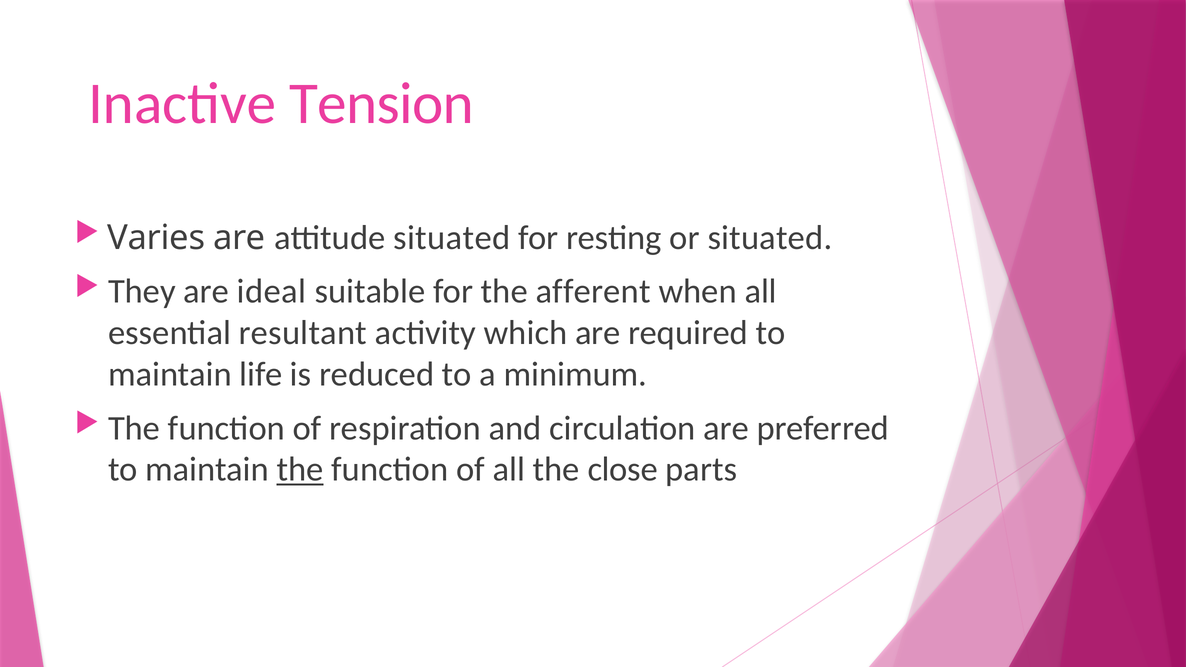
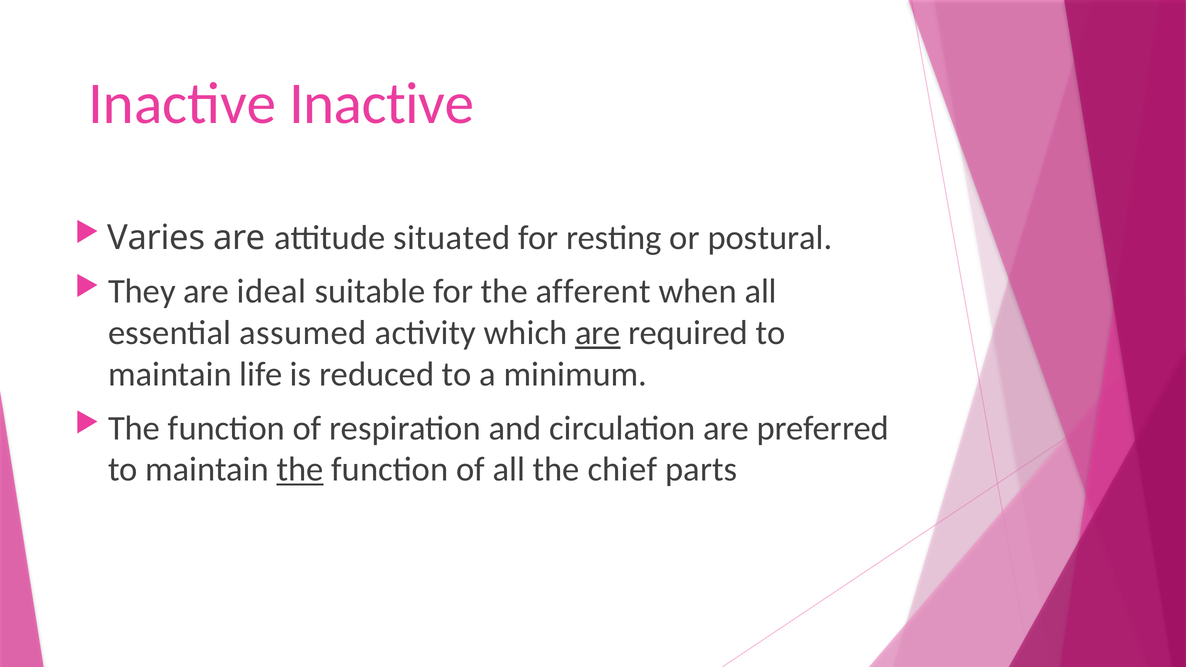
Inactive Tension: Tension -> Inactive
or situated: situated -> postural
resultant: resultant -> assumed
are at (598, 333) underline: none -> present
close: close -> chief
